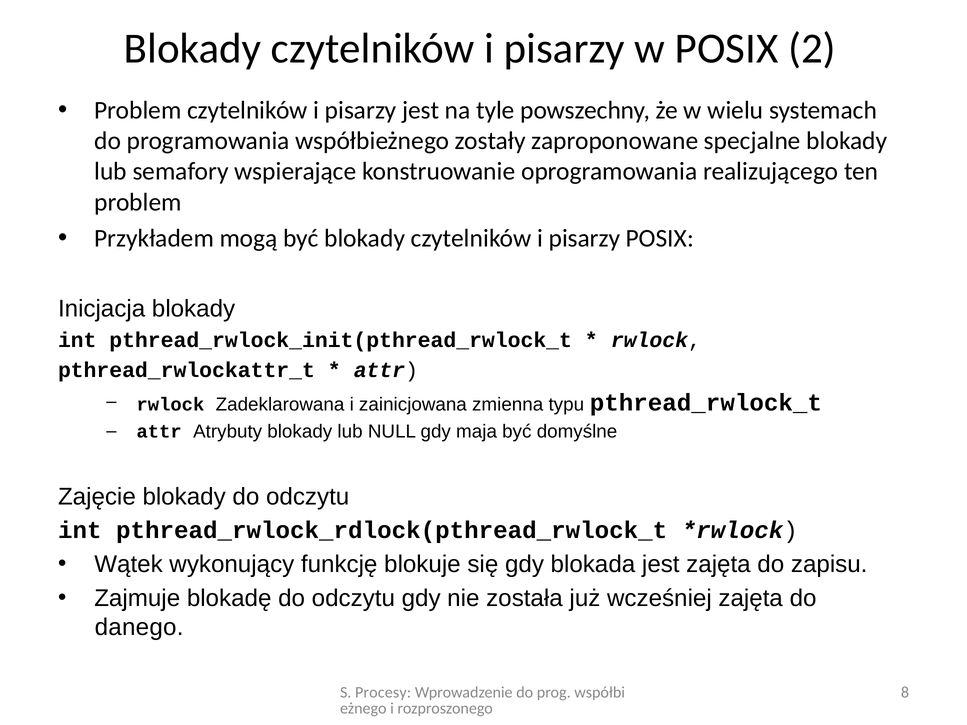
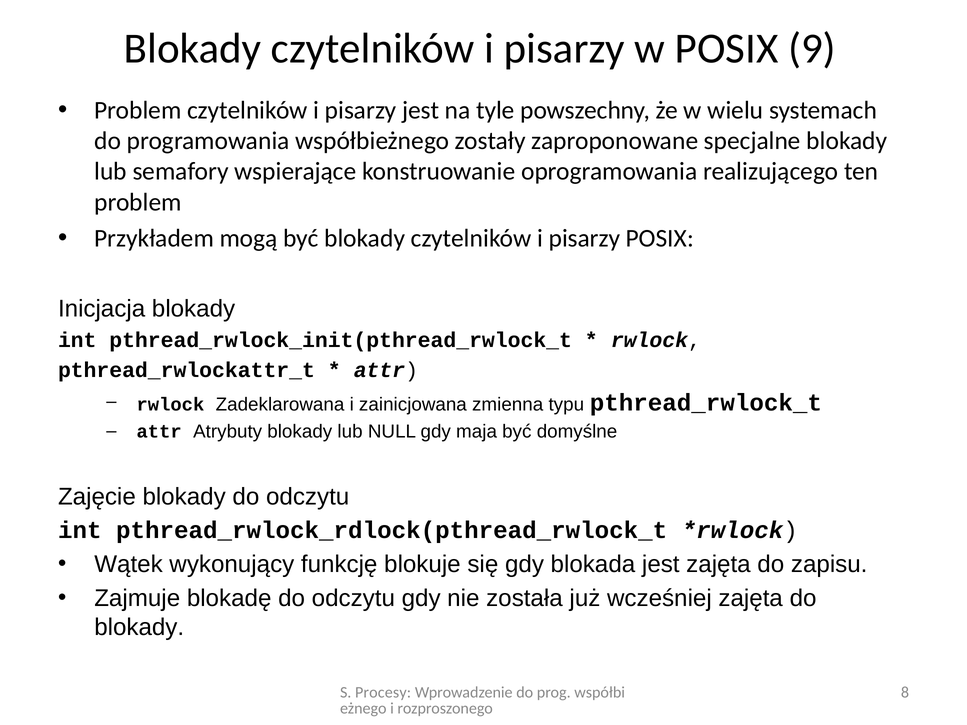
2: 2 -> 9
danego at (139, 627): danego -> blokady
